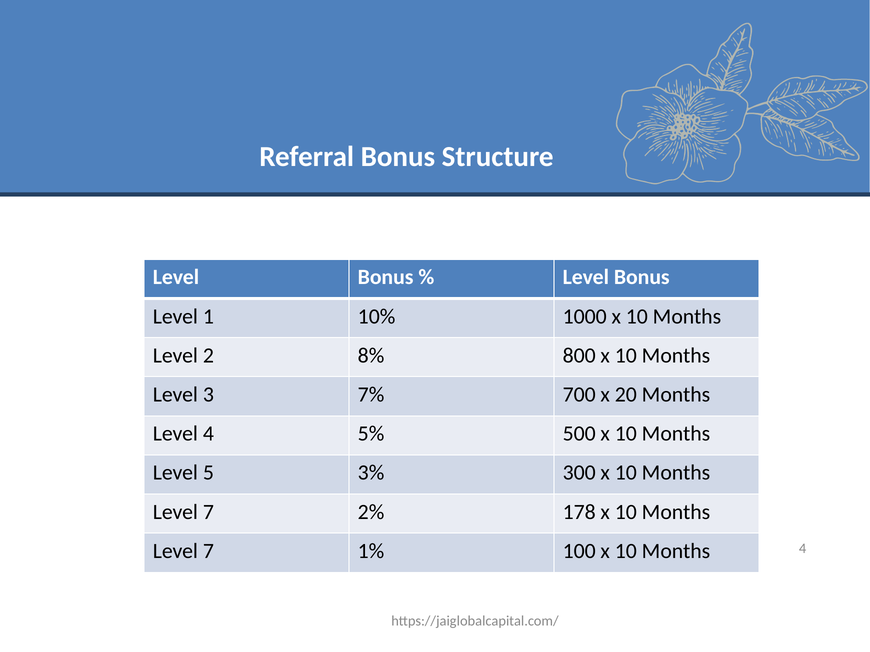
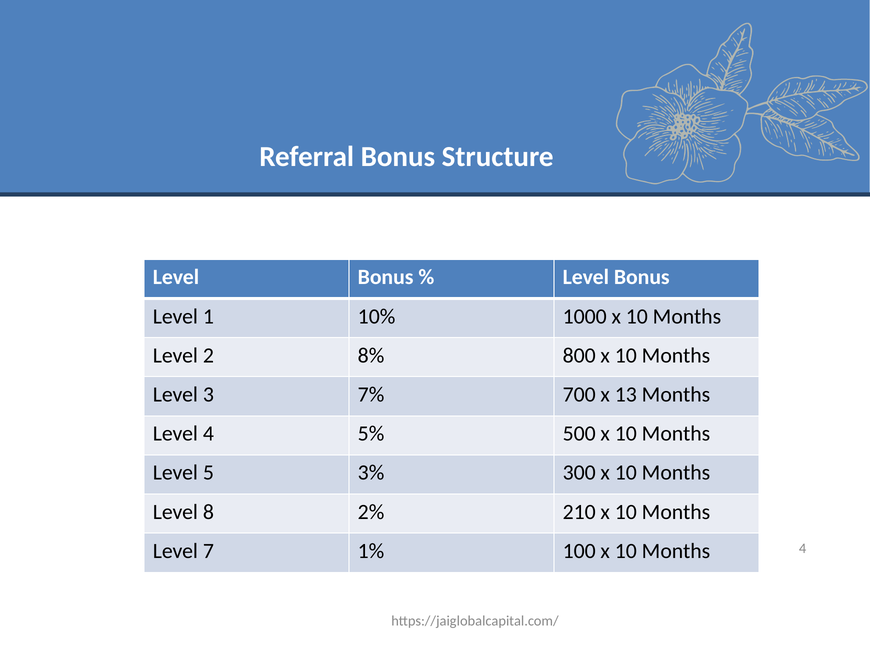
20: 20 -> 13
7 at (208, 512): 7 -> 8
178: 178 -> 210
